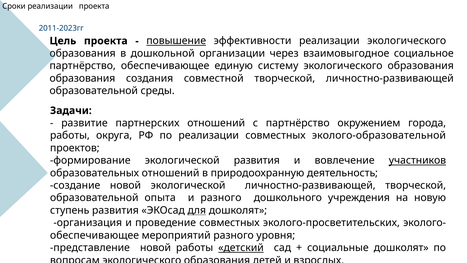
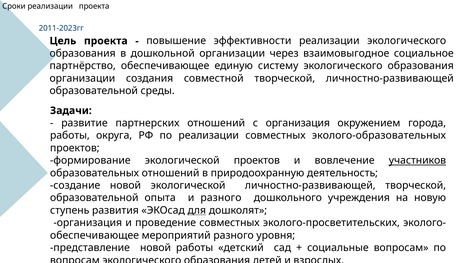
повышение underline: present -> none
образования at (82, 78): образования -> организации
с партнёрство: партнёрство -> организация
эколого-образовательной: эколого-образовательной -> эколого-образовательных
экологической развития: развития -> проектов
детский underline: present -> none
социальные дошколят: дошколят -> вопросам
